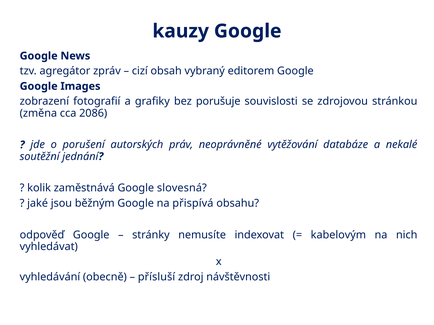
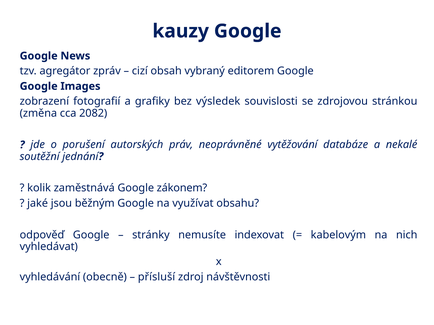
porušuje: porušuje -> výsledek
2086: 2086 -> 2082
slovesná: slovesná -> zákonem
přispívá: přispívá -> využívat
